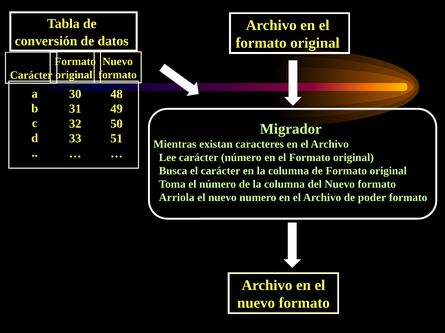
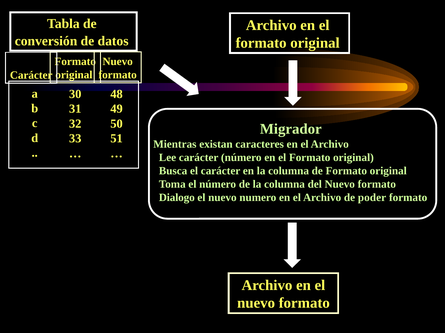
Arriola: Arriola -> Dialogo
